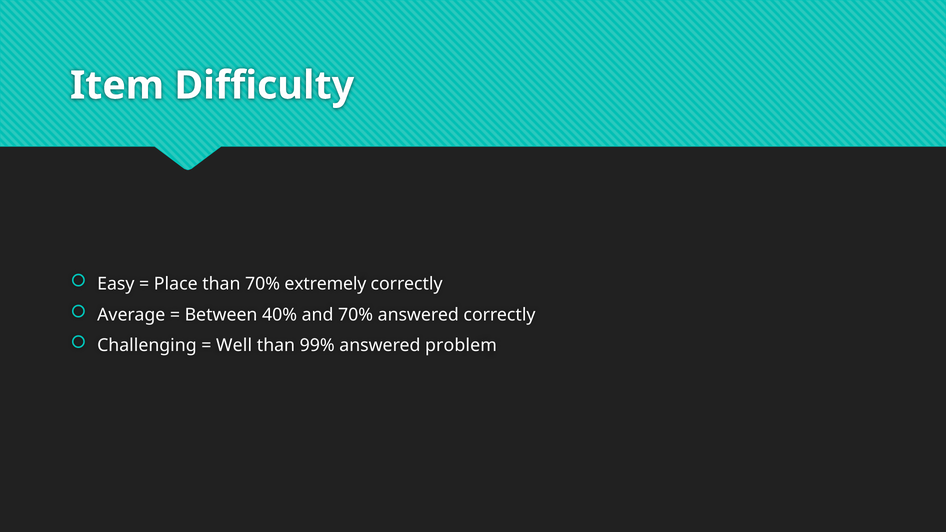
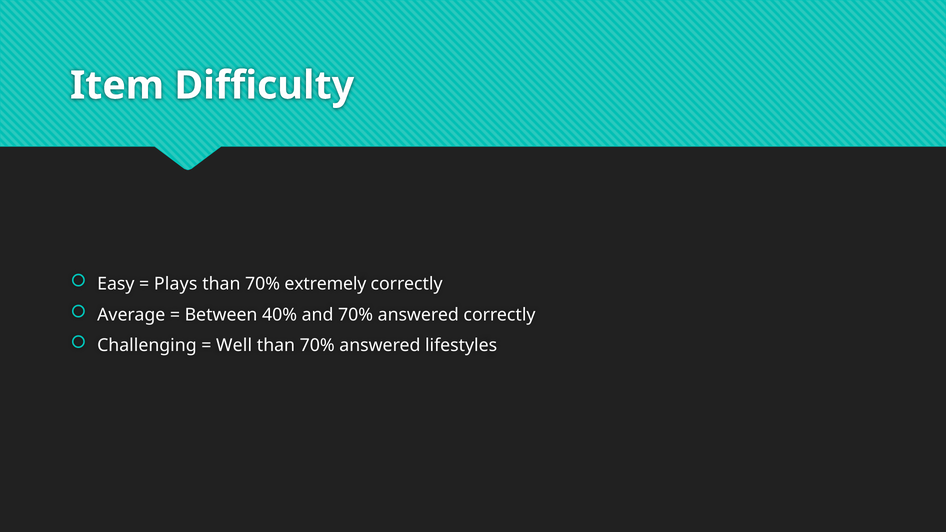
Place: Place -> Plays
99% at (317, 345): 99% -> 70%
problem: problem -> lifestyles
